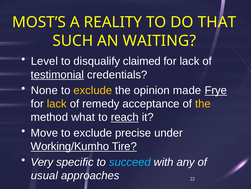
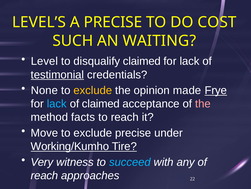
MOST’S: MOST’S -> LEVEL’S
A REALITY: REALITY -> PRECISE
THAT: THAT -> COST
lack at (57, 103) colour: yellow -> light blue
of remedy: remedy -> claimed
the at (203, 103) colour: yellow -> pink
what: what -> facts
reach at (125, 117) underline: present -> none
specific: specific -> witness
usual at (44, 175): usual -> reach
